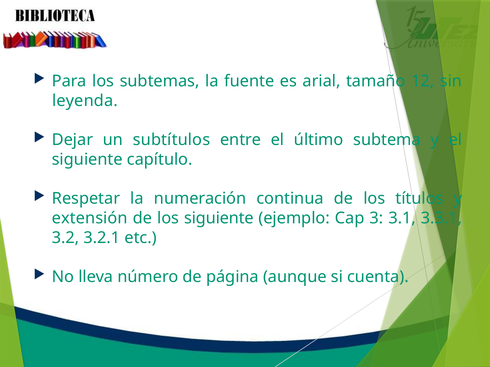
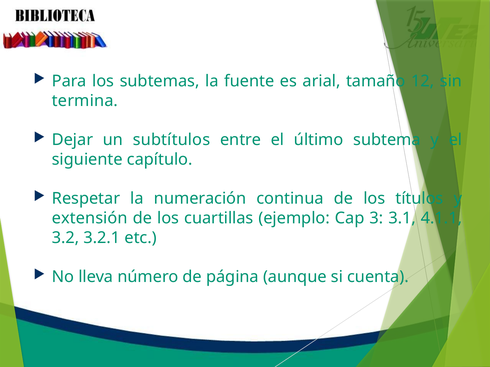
leyenda: leyenda -> termina
los siguiente: siguiente -> cuartillas
3.3.1: 3.3.1 -> 4.1.1
